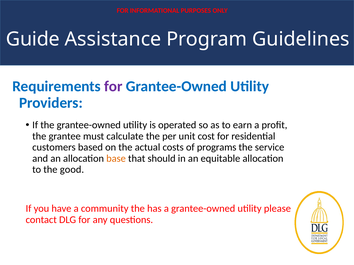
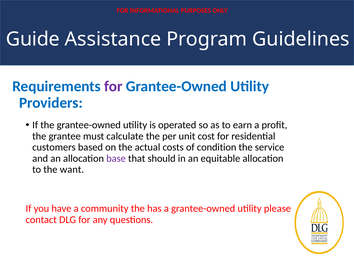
programs: programs -> condition
base colour: orange -> purple
good: good -> want
